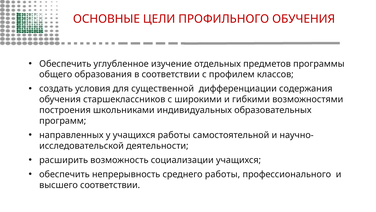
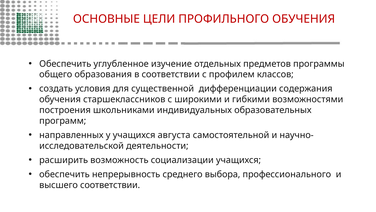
учащихся работы: работы -> августа
среднего работы: работы -> выбора
